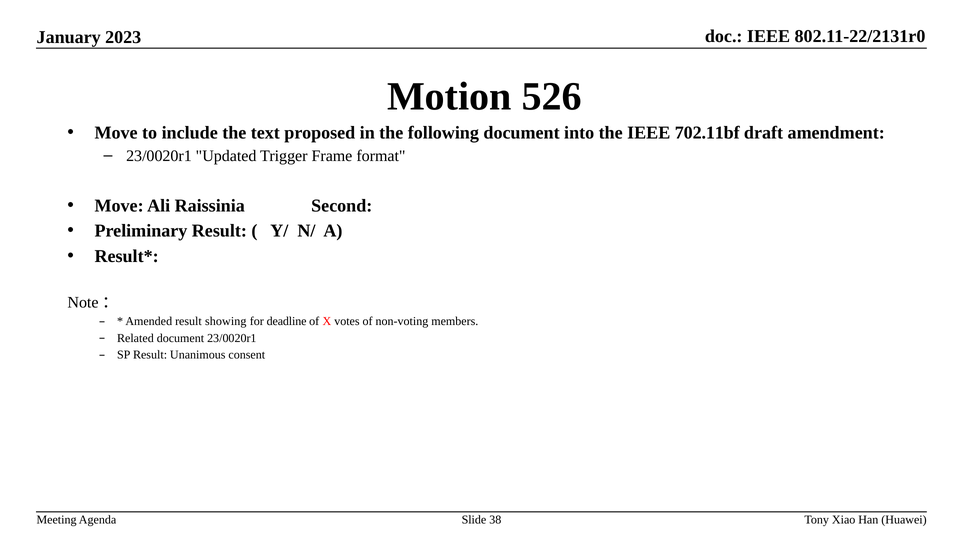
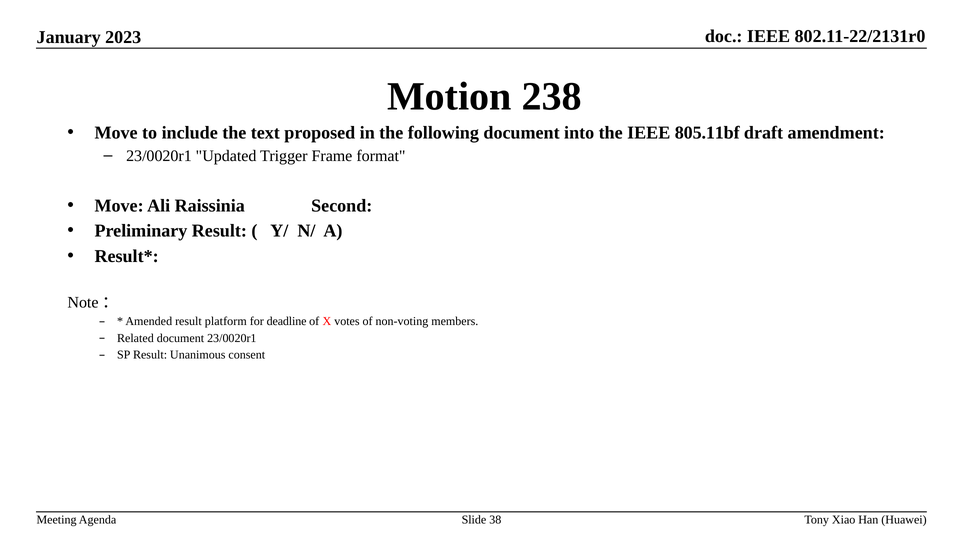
526: 526 -> 238
702.11bf: 702.11bf -> 805.11bf
showing: showing -> platform
